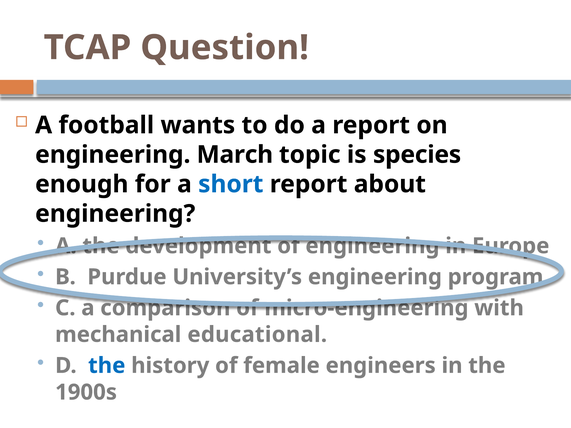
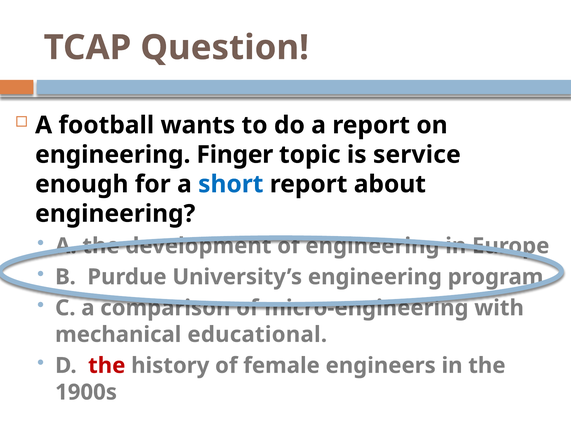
March: March -> Finger
species: species -> service
the at (107, 366) colour: blue -> red
